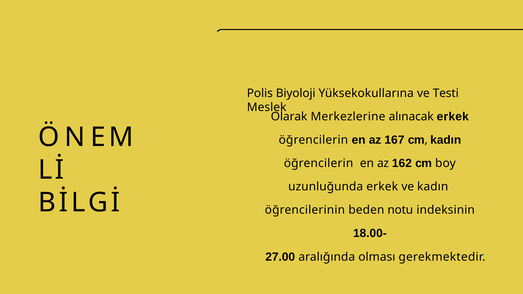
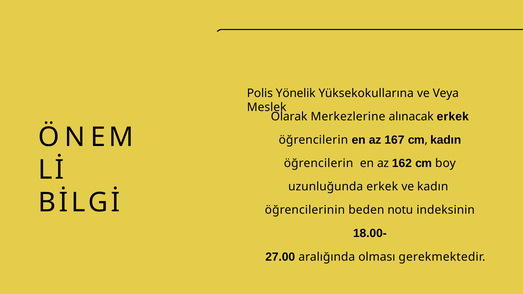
Biyoloji: Biyoloji -> Yönelik
Testi: Testi -> Veya
